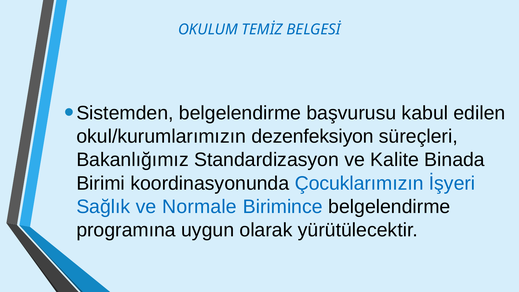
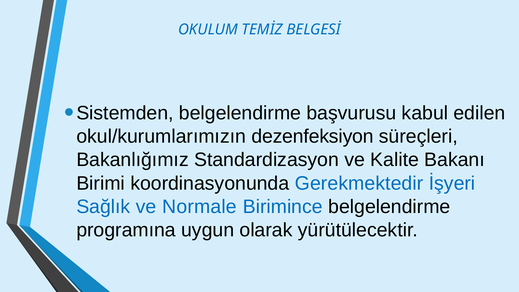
Binada: Binada -> Bakanı
Çocuklarımızın: Çocuklarımızın -> Gerekmektedir
